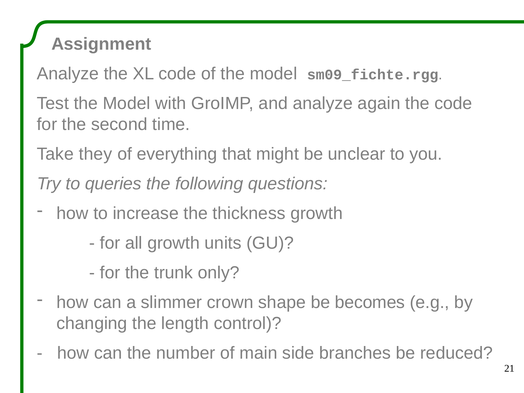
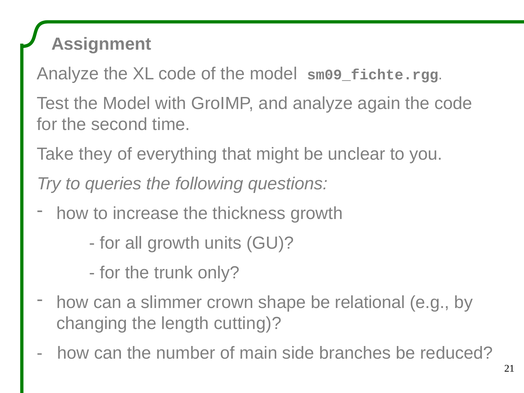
becomes: becomes -> relational
control: control -> cutting
